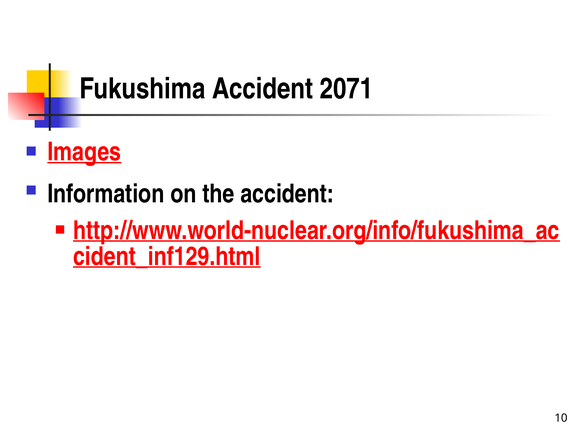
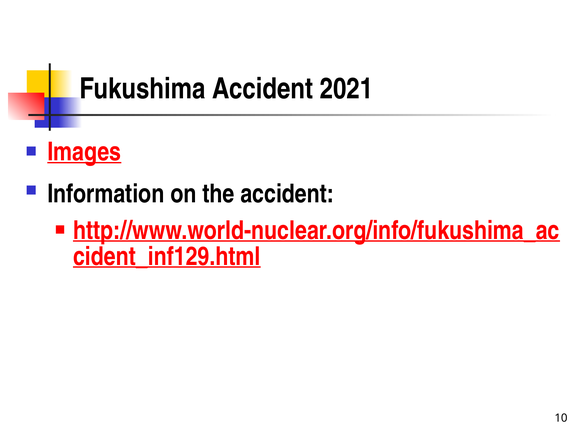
2071: 2071 -> 2021
